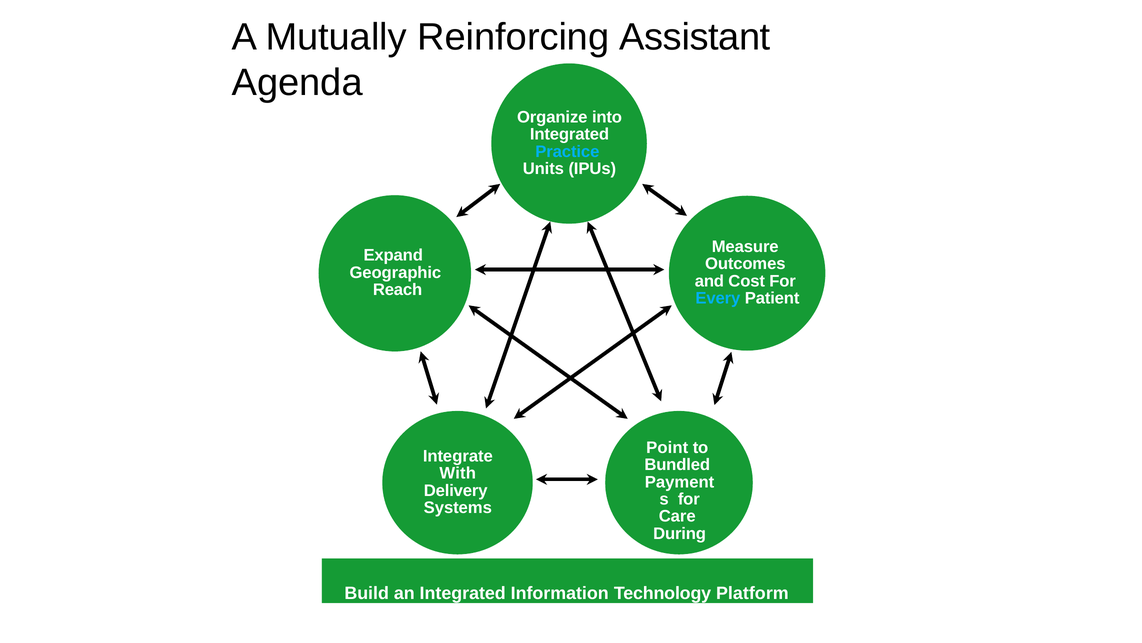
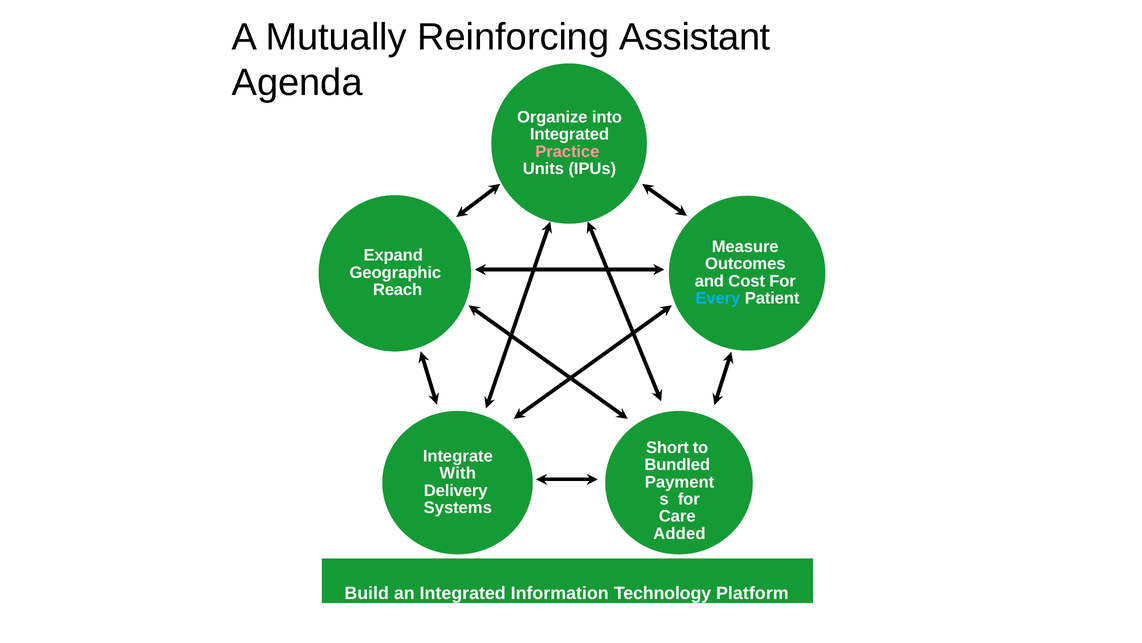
Practice colour: light blue -> pink
Point: Point -> Short
During: During -> Added
